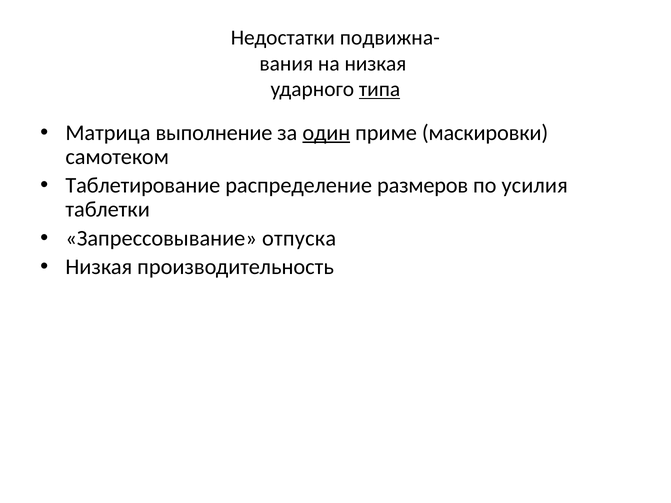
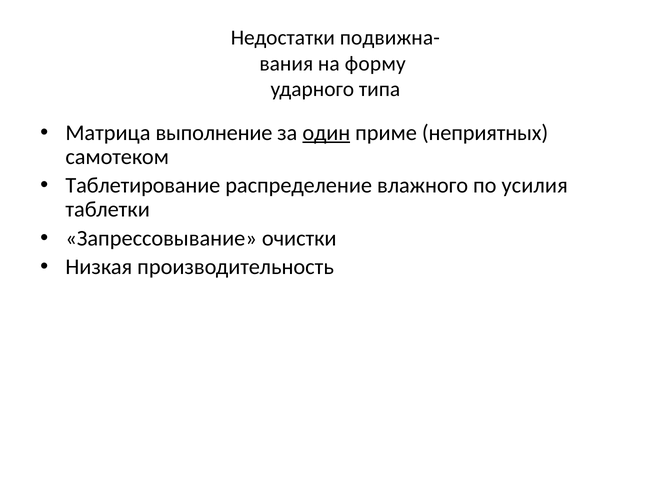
на низкая: низкая -> форму
типа underline: present -> none
маскировки: маскировки -> неприятных
размеров: размеров -> влажного
отпуска: отпуска -> очистки
